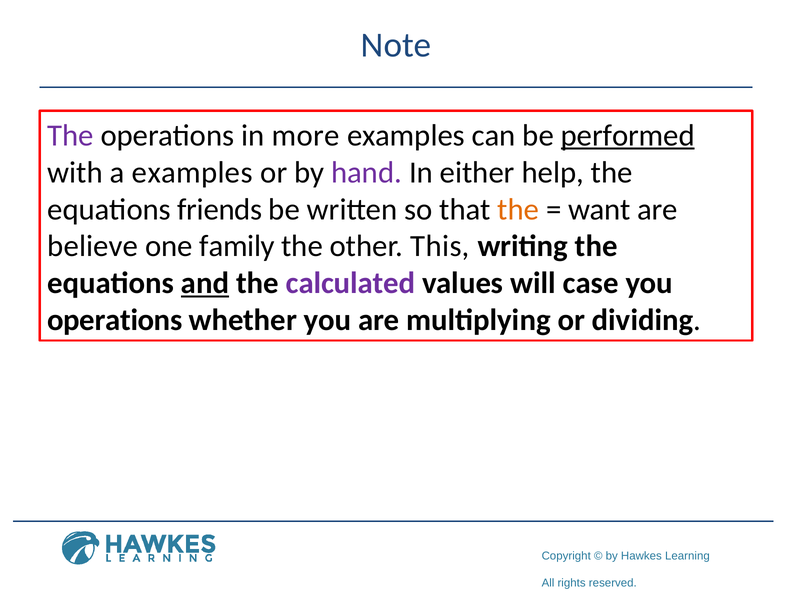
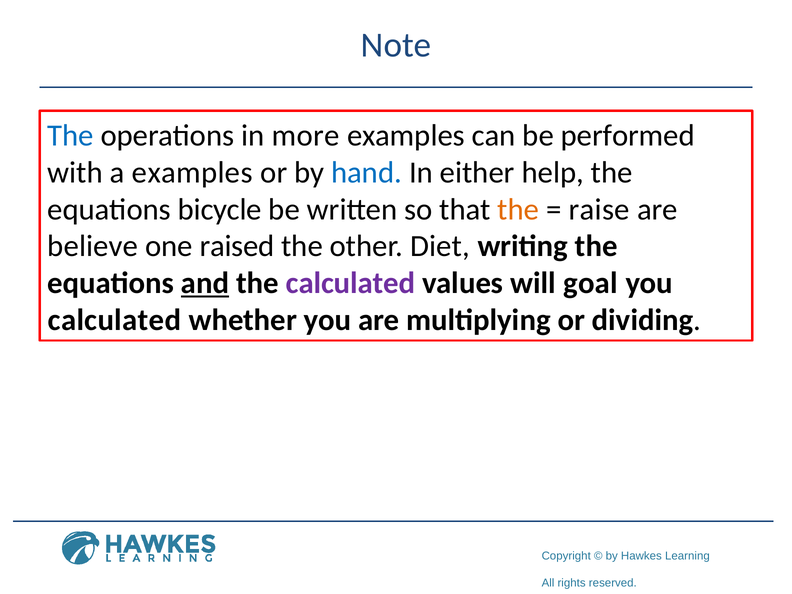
The at (71, 135) colour: purple -> blue
performed underline: present -> none
hand colour: purple -> blue
friends: friends -> bicycle
want: want -> raise
family: family -> raised
This: This -> Diet
case: case -> goal
operations at (115, 320): operations -> calculated
